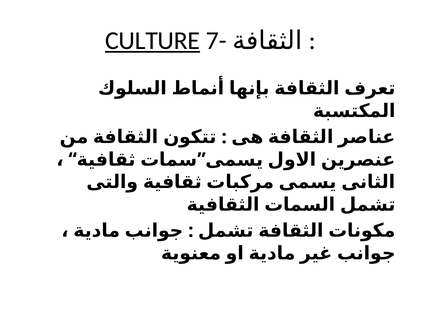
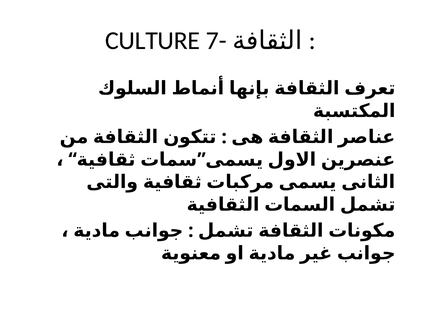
CULTURE underline: present -> none
